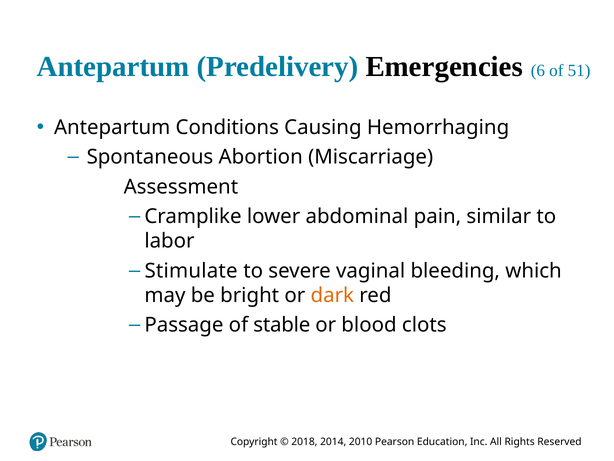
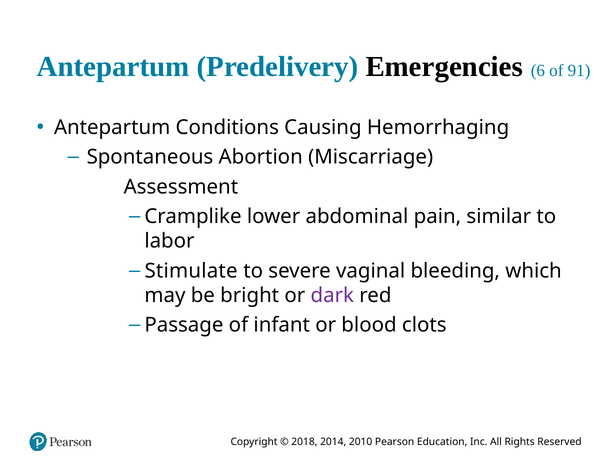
51: 51 -> 91
dark colour: orange -> purple
stable: stable -> infant
